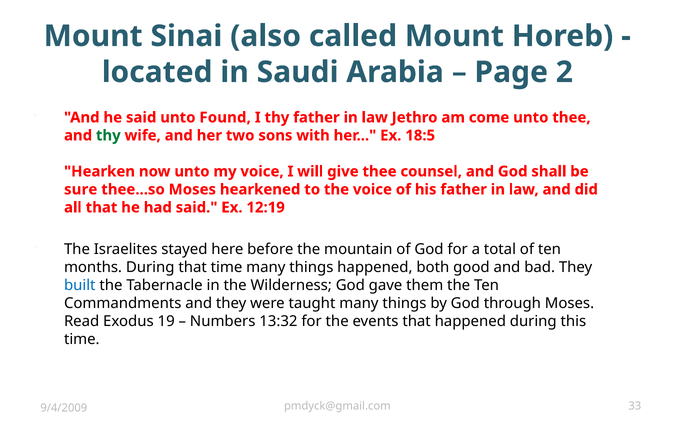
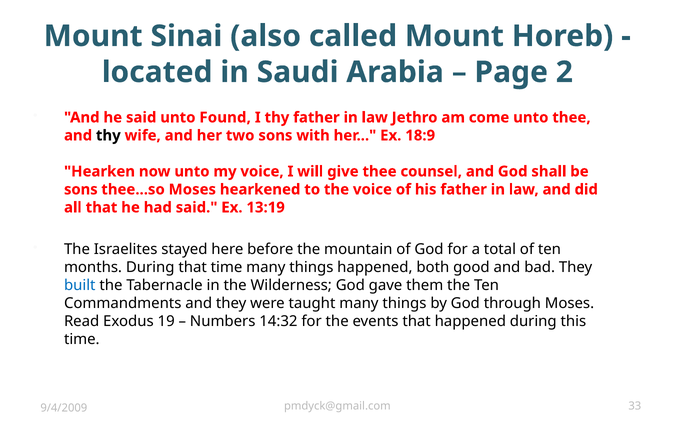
thy at (108, 135) colour: green -> black
18:5: 18:5 -> 18:9
sure at (81, 189): sure -> sons
12:19: 12:19 -> 13:19
13:32: 13:32 -> 14:32
